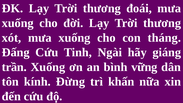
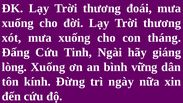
trần: trần -> lòng
khấn: khấn -> ngày
